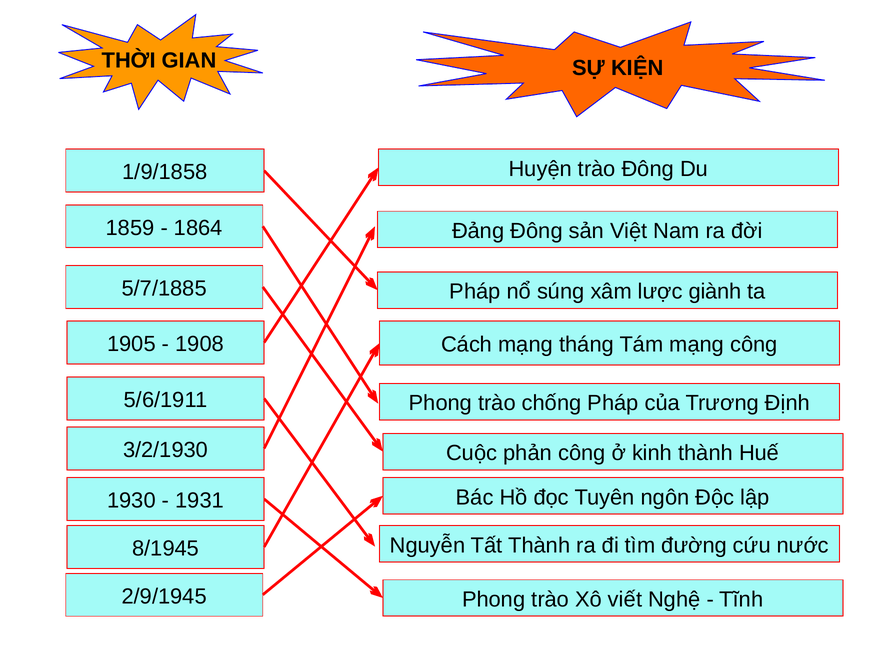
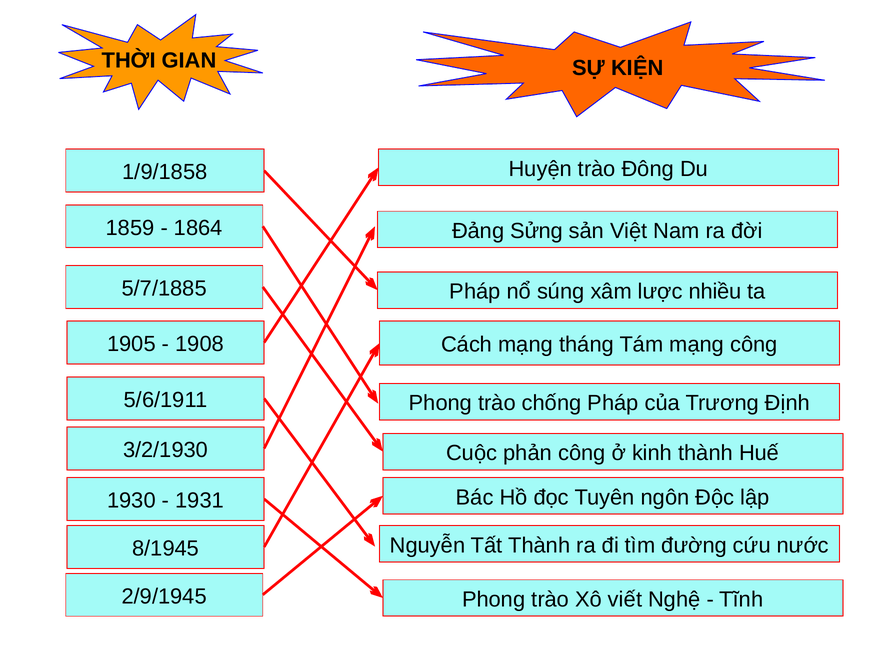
Đảng Đông: Đông -> Sửng
giành: giành -> nhiều
